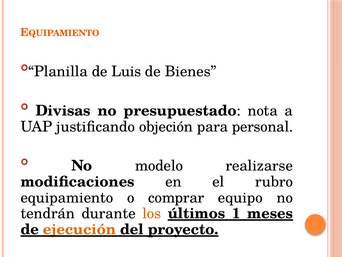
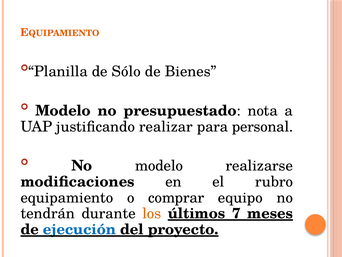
Luis: Luis -> Sólo
Divisas at (63, 110): Divisas -> Modelo
objeción: objeción -> realizar
1: 1 -> 7
ejecución colour: orange -> blue
